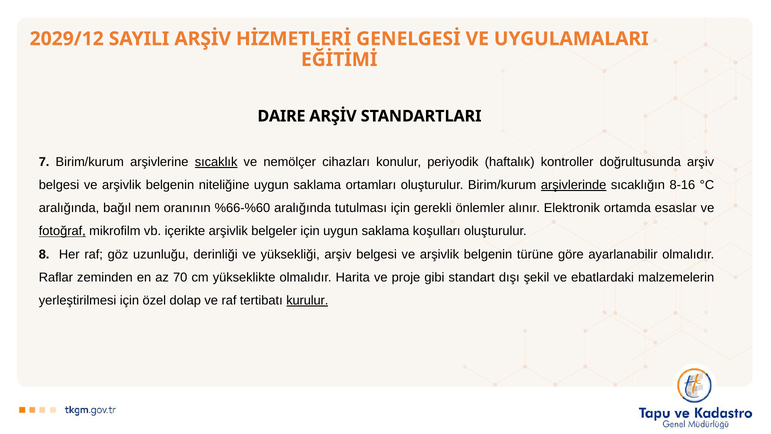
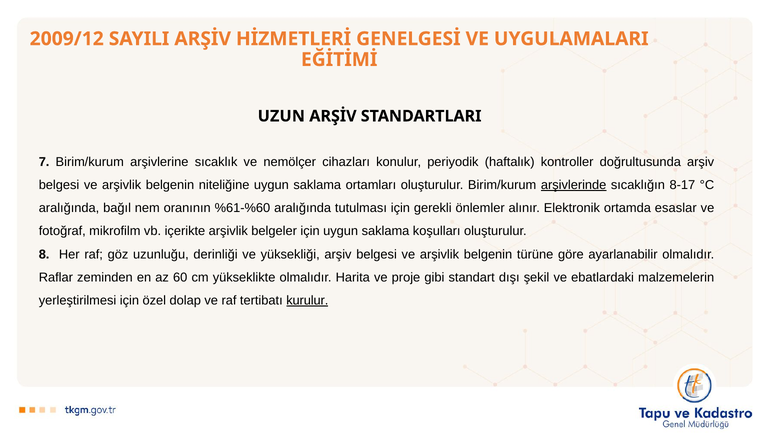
2029/12: 2029/12 -> 2009/12
DAIRE: DAIRE -> UZUN
sıcaklık underline: present -> none
8-16: 8-16 -> 8-17
%66-%60: %66-%60 -> %61-%60
fotoğraf underline: present -> none
70: 70 -> 60
